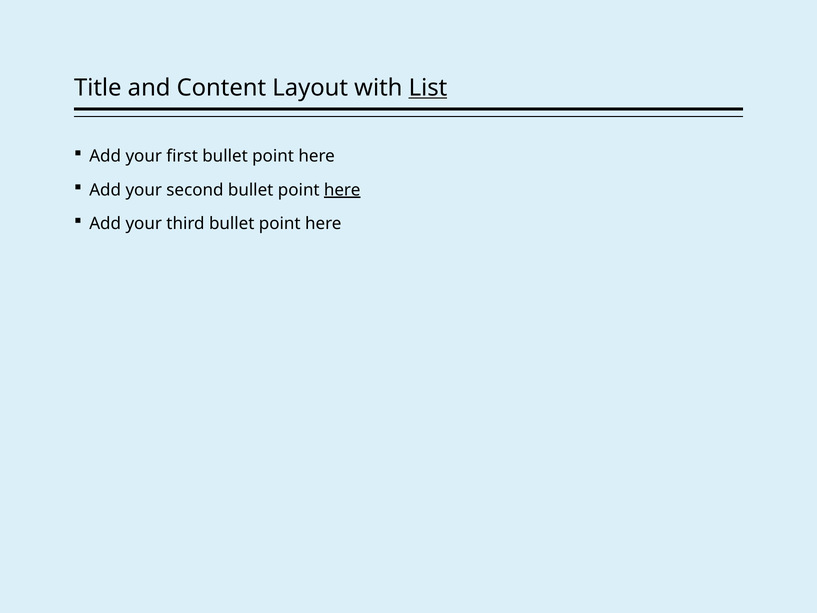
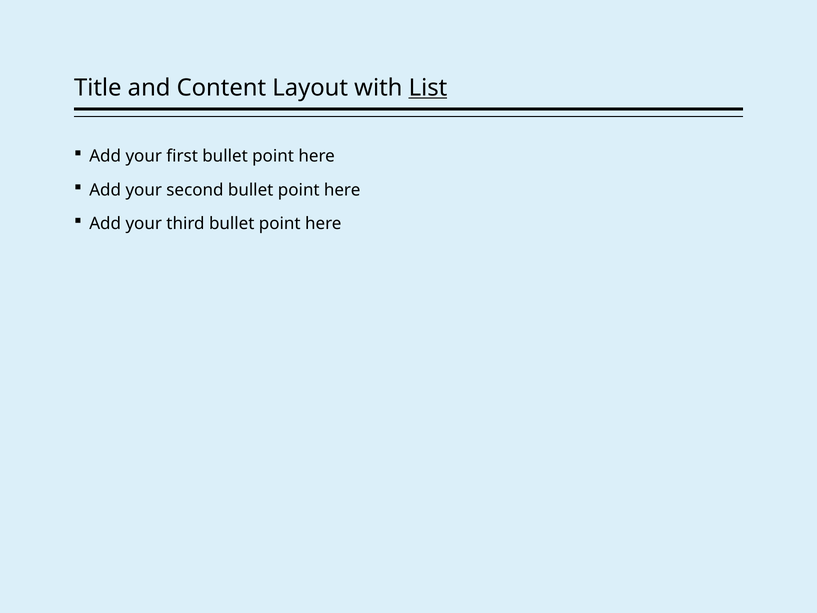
here at (342, 190) underline: present -> none
